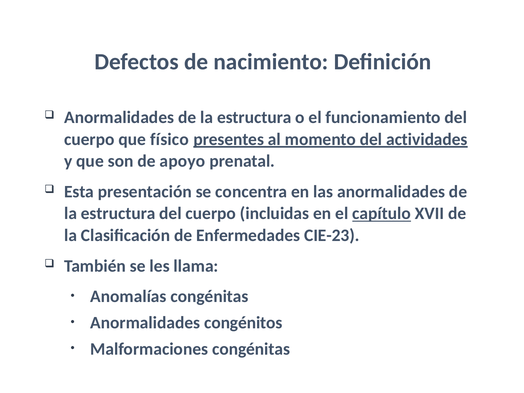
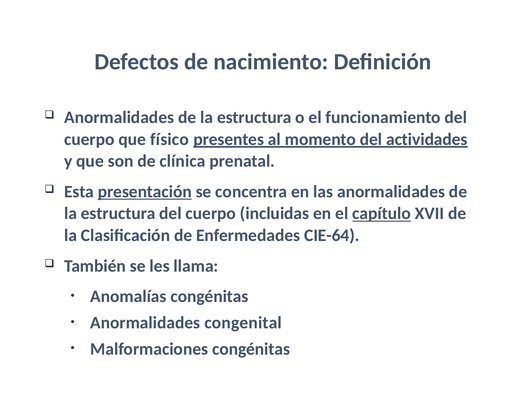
apoyo: apoyo -> clínica
presentación underline: none -> present
CIE-23: CIE-23 -> CIE-64
congénitos: congénitos -> congenital
